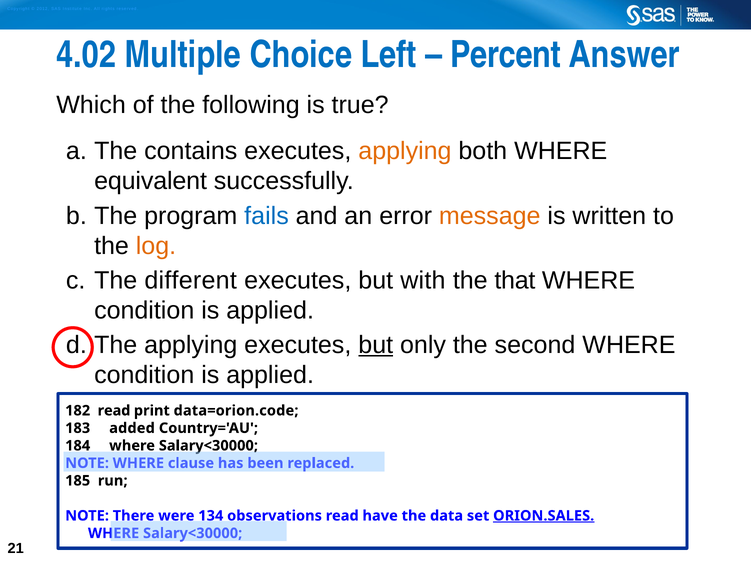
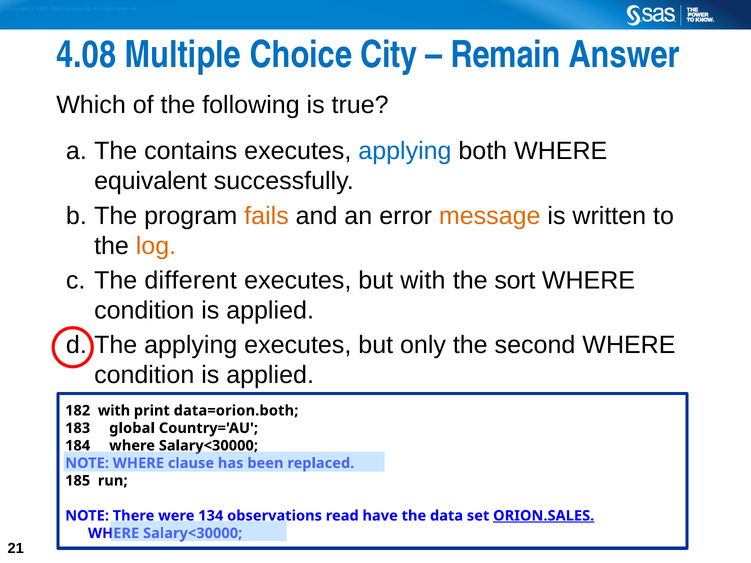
4.02: 4.02 -> 4.08
Left: Left -> City
Percent: Percent -> Remain
applying at (405, 151) colour: orange -> blue
fails colour: blue -> orange
that: that -> sort
but at (376, 345) underline: present -> none
182 read: read -> with
data=orion.code: data=orion.code -> data=orion.both
added: added -> global
